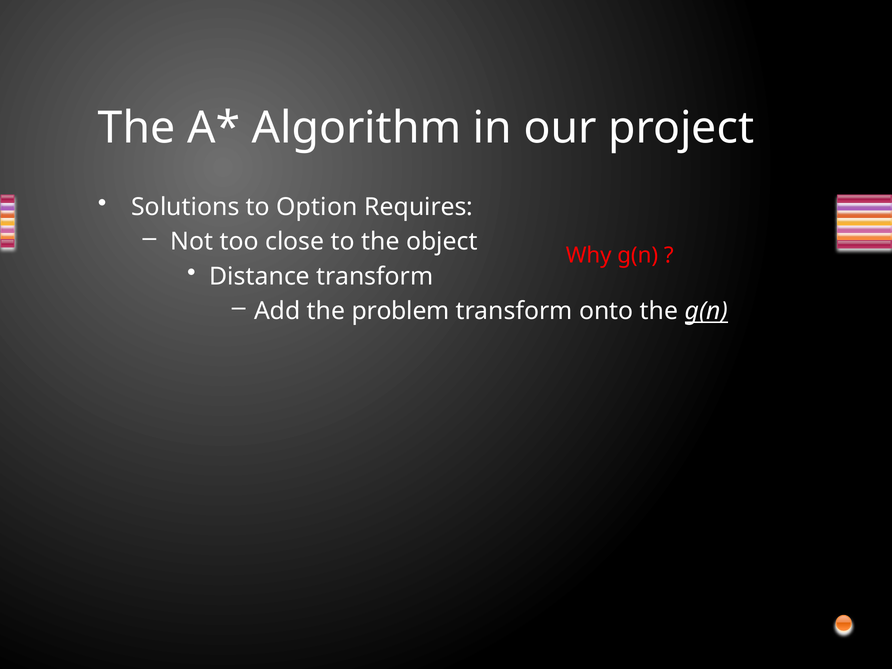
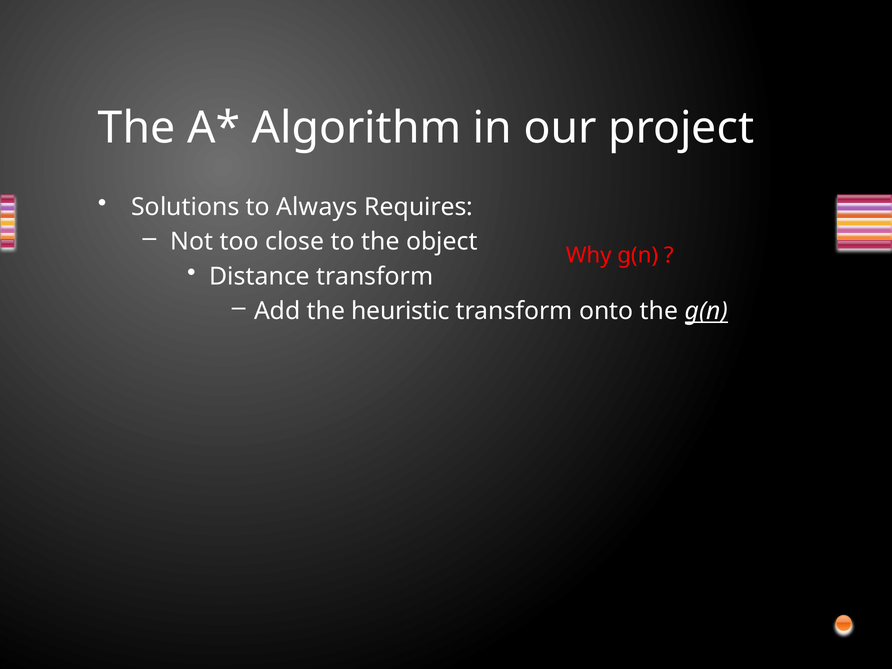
Option: Option -> Always
problem: problem -> heuristic
